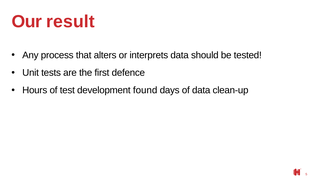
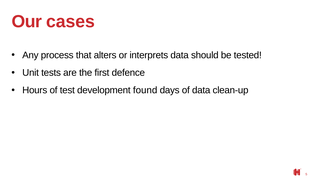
result: result -> cases
